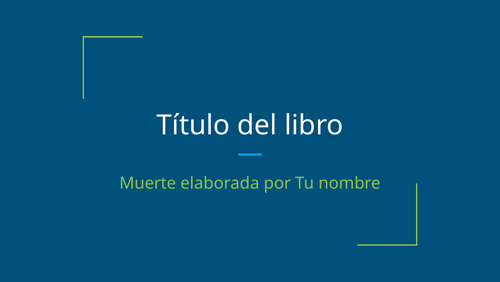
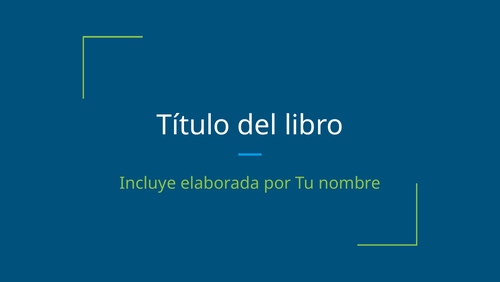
Muerte: Muerte -> Incluye
